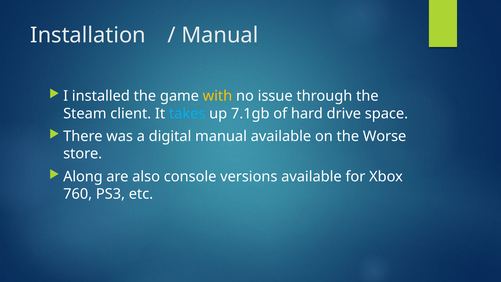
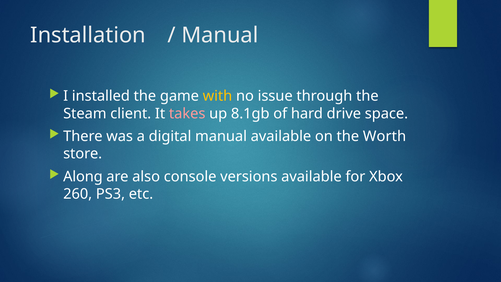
takes colour: light blue -> pink
7.1gb: 7.1gb -> 8.1gb
Worse: Worse -> Worth
760: 760 -> 260
